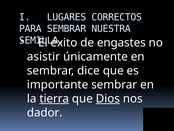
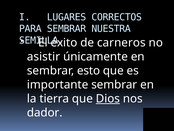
engastes: engastes -> carneros
dice: dice -> esto
tierra underline: present -> none
